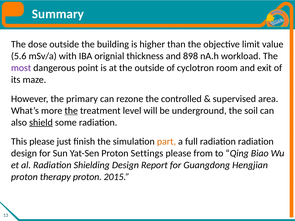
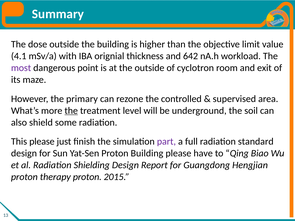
5.6: 5.6 -> 4.1
898: 898 -> 642
shield underline: present -> none
part colour: orange -> purple
radiation radiation: radiation -> standard
Proton Settings: Settings -> Building
from: from -> have
